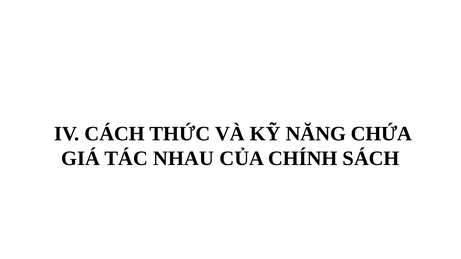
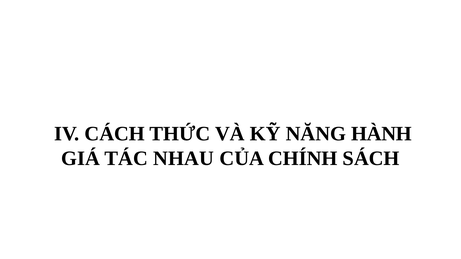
CHỨA: CHỨA -> HÀNH
